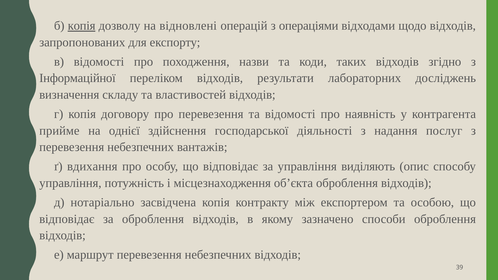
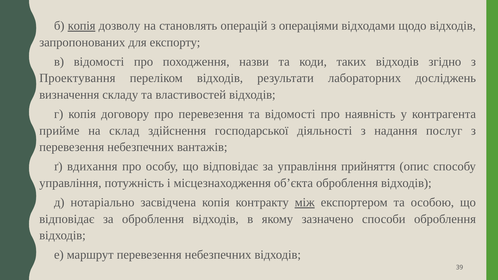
відновлені: відновлені -> становлять
Інформаційної: Інформаційної -> Проектування
однієї: однієї -> склад
виділяють: виділяють -> прийняття
між underline: none -> present
